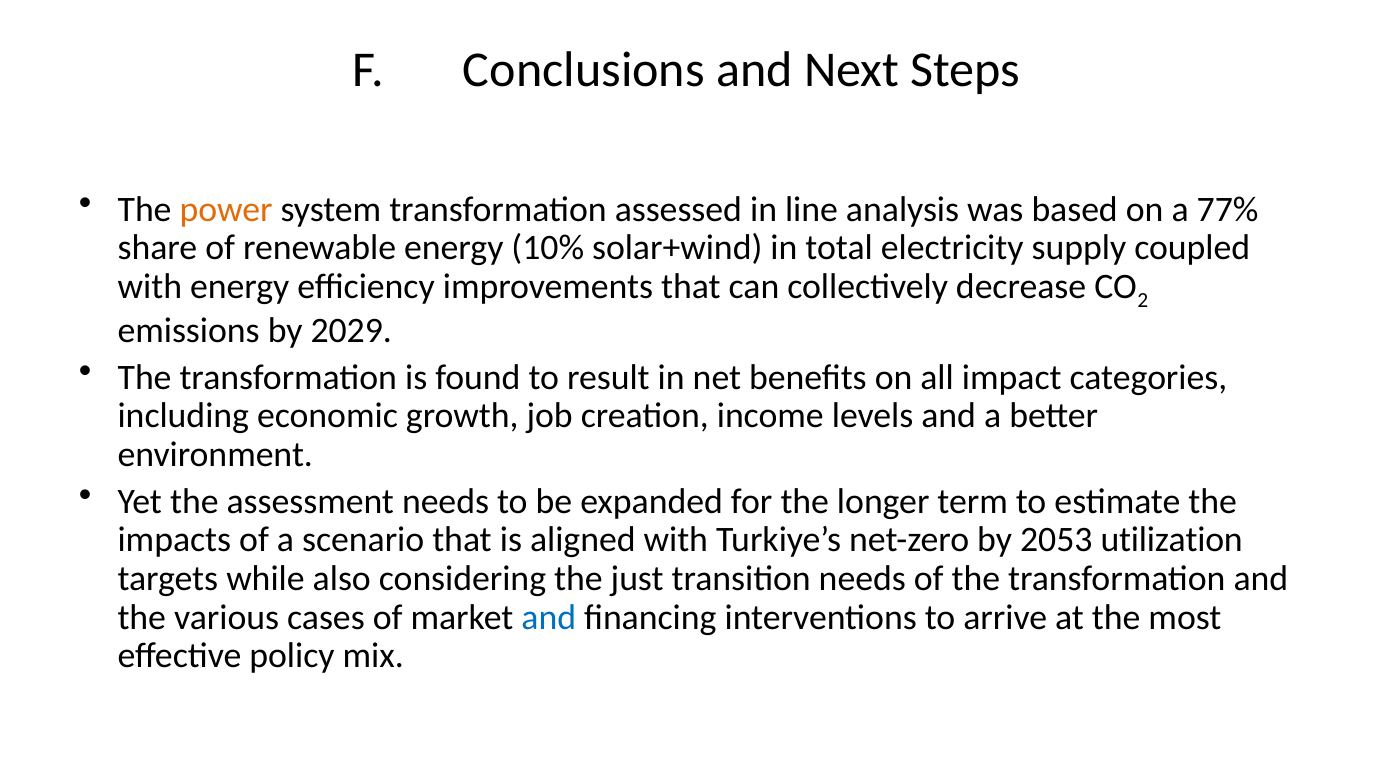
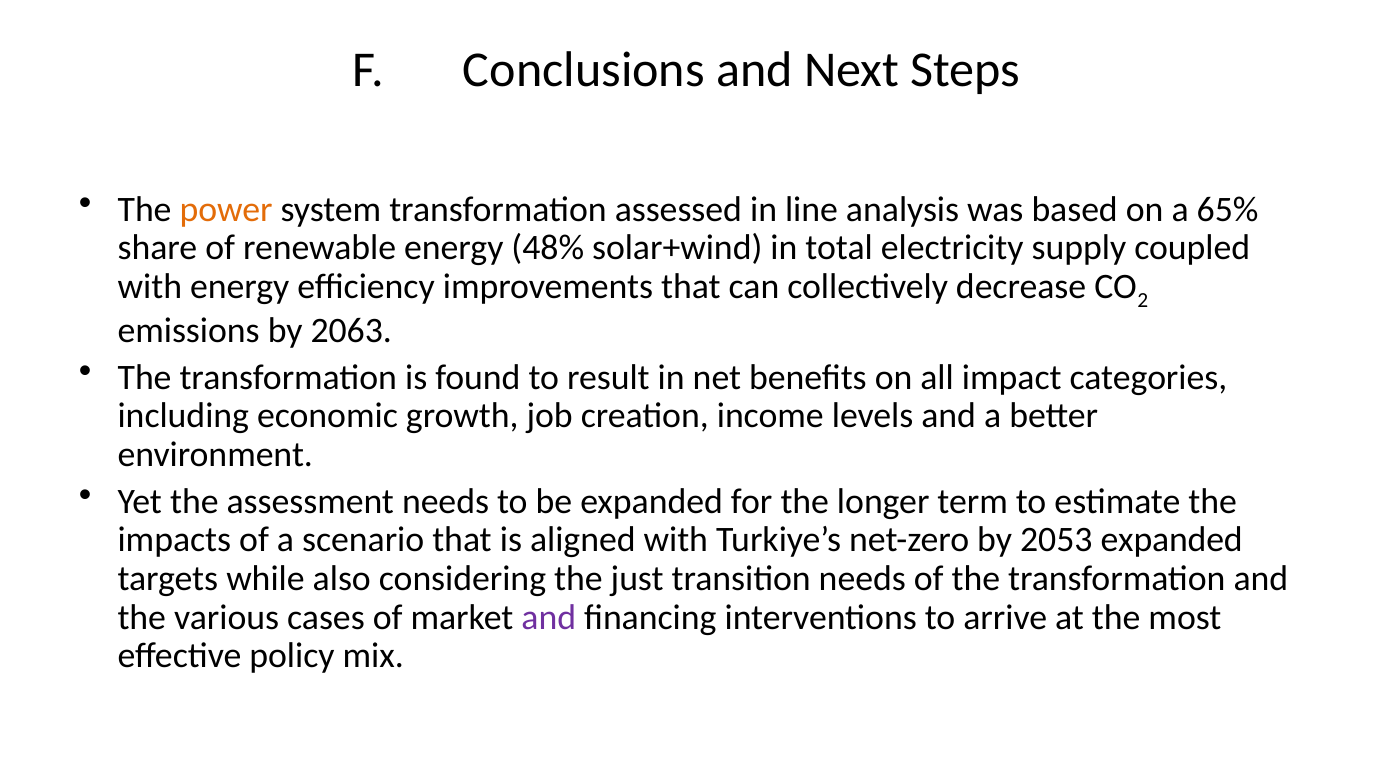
77%: 77% -> 65%
10%: 10% -> 48%
2029: 2029 -> 2063
2053 utilization: utilization -> expanded
and at (549, 617) colour: blue -> purple
